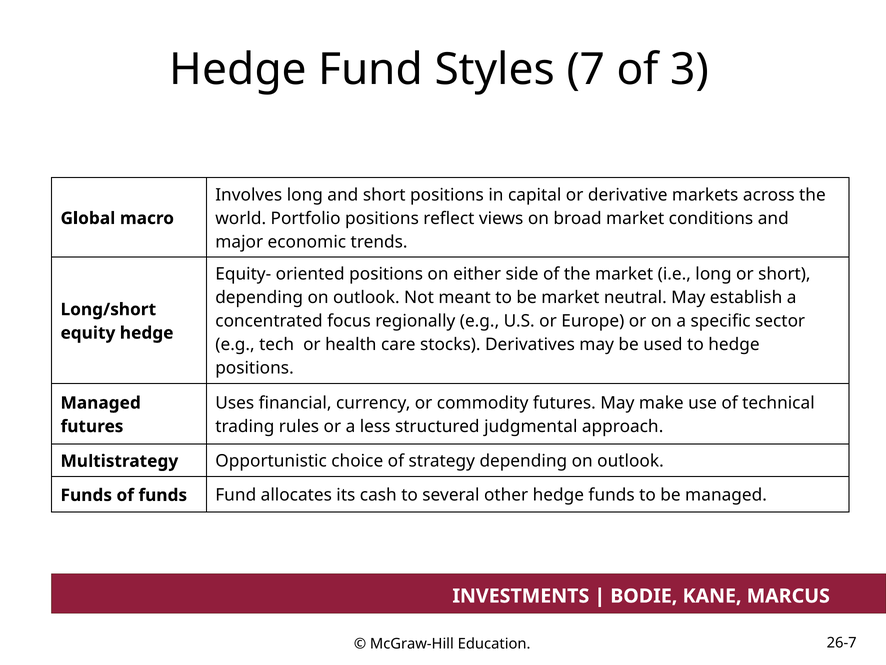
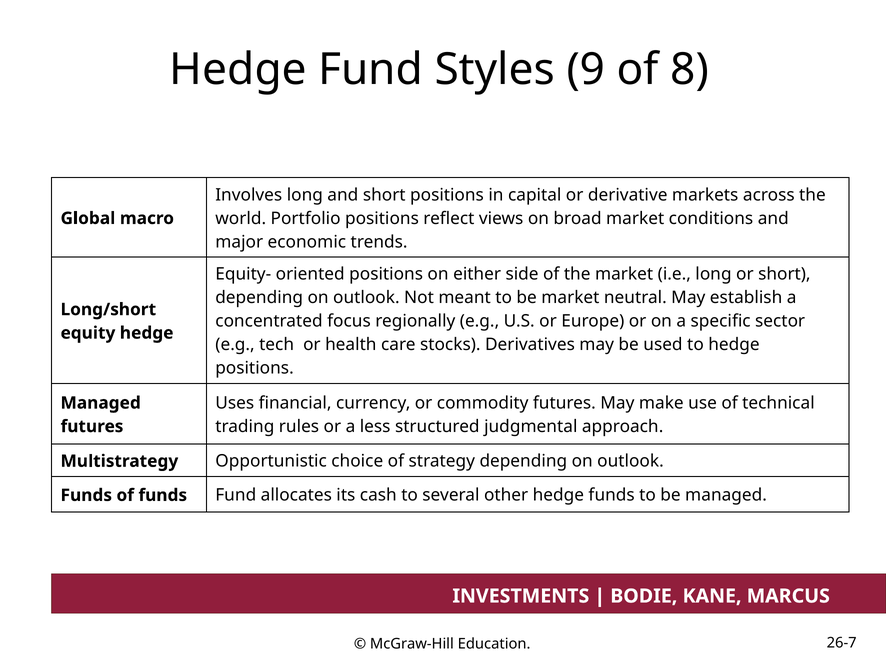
7: 7 -> 9
3: 3 -> 8
